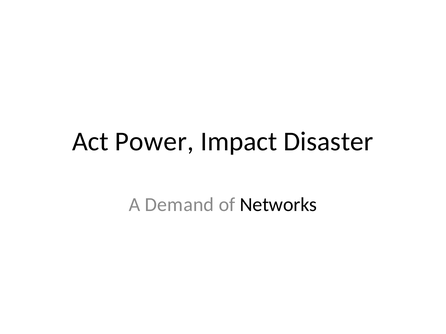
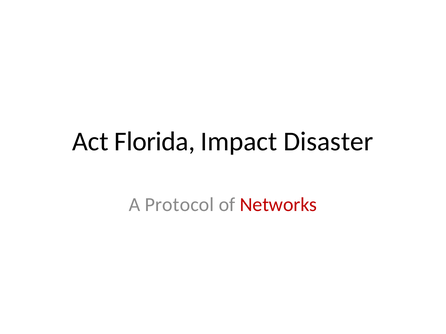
Power: Power -> Florida
Demand: Demand -> Protocol
Networks colour: black -> red
